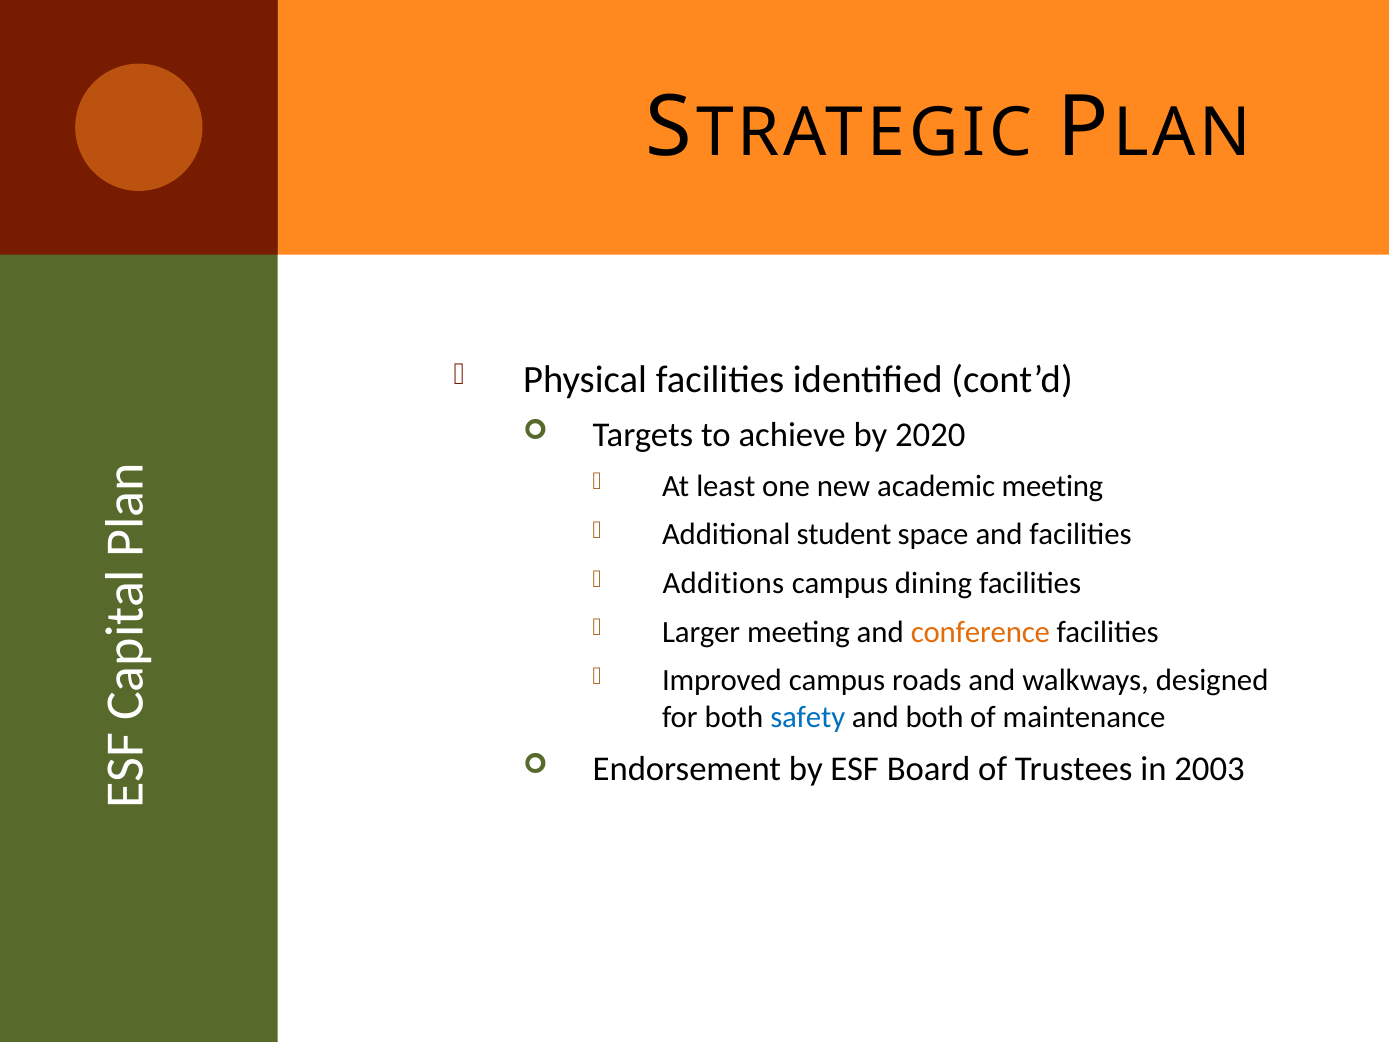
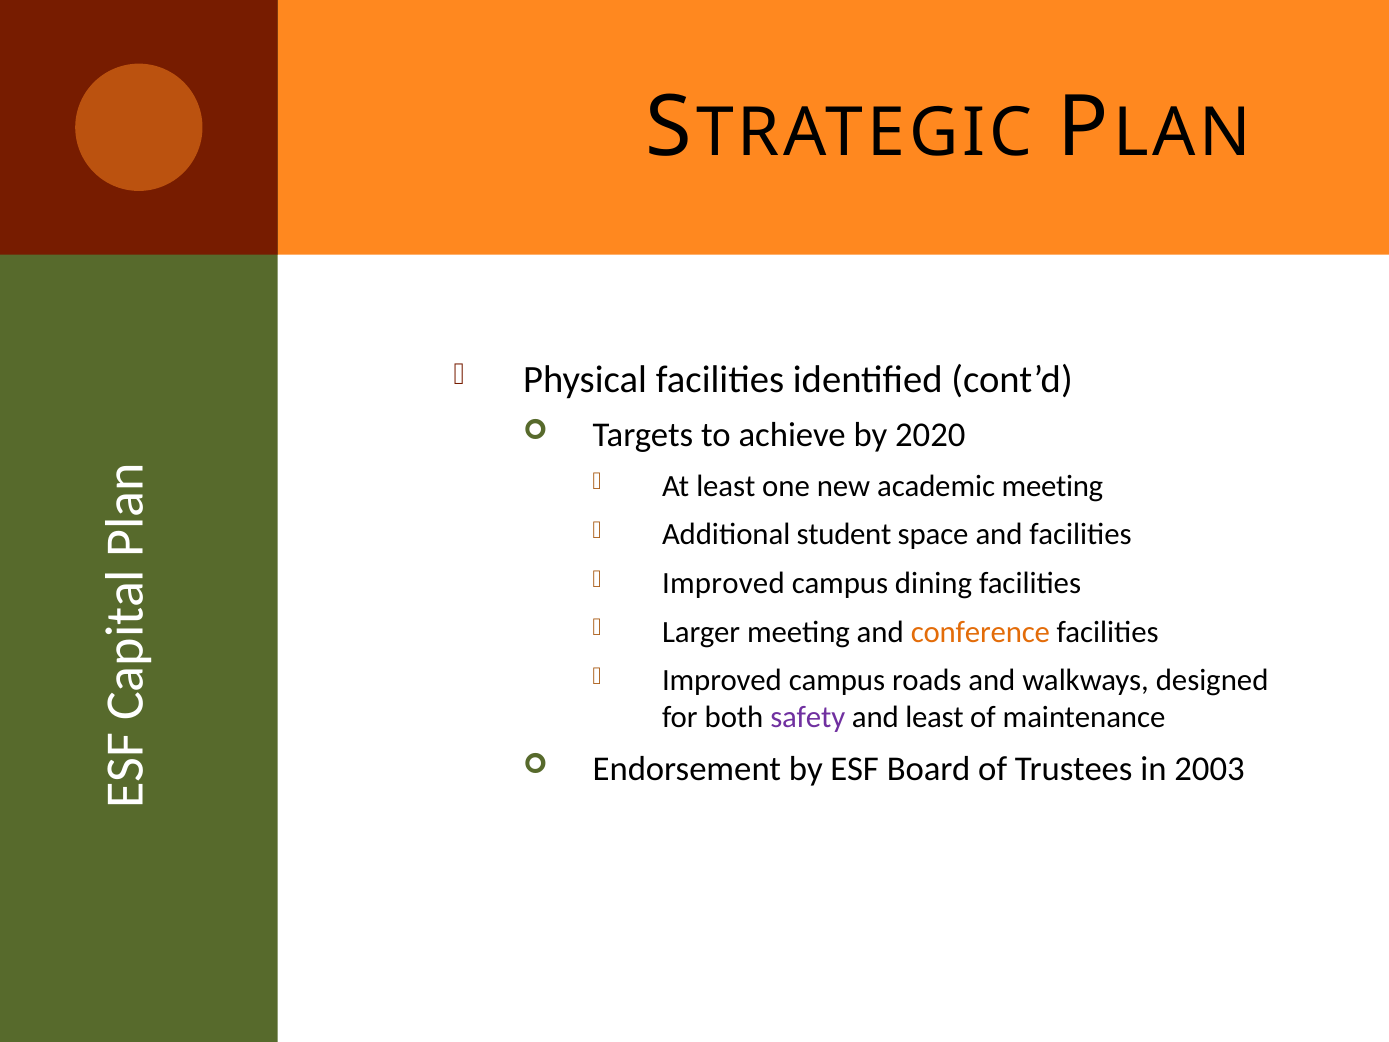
Additions at (723, 583): Additions -> Improved
safety colour: blue -> purple
and both: both -> least
